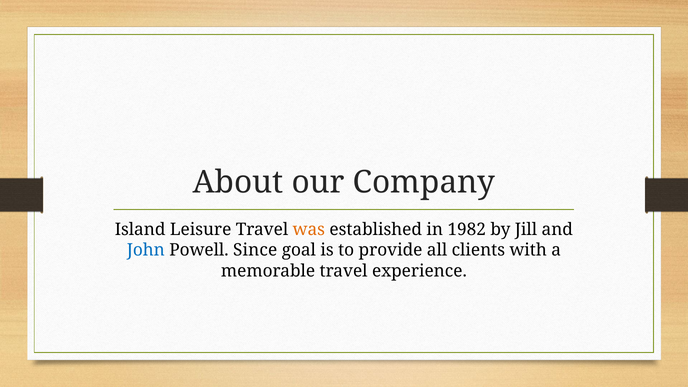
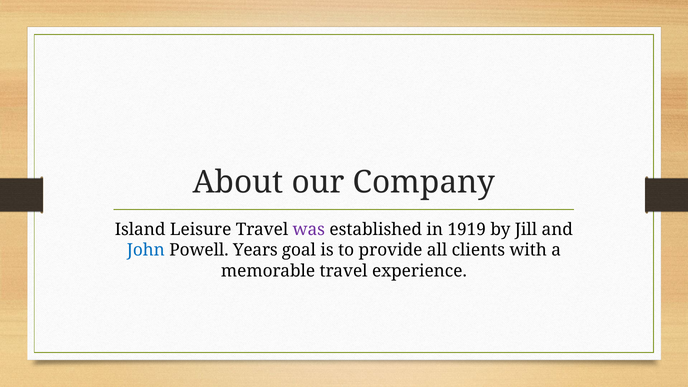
was colour: orange -> purple
1982: 1982 -> 1919
Since: Since -> Years
